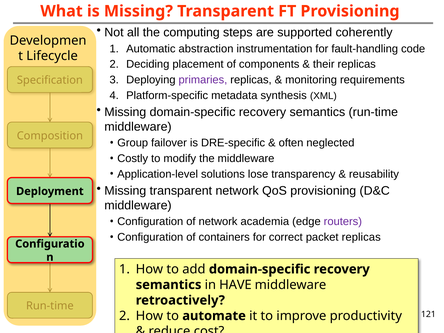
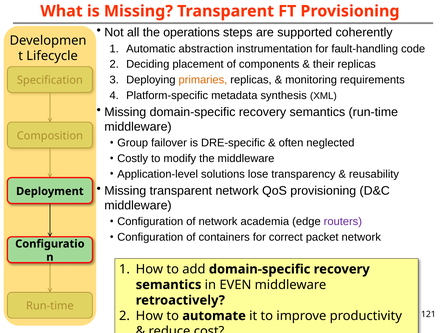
computing: computing -> operations
primaries colour: purple -> orange
packet replicas: replicas -> network
HAVE: HAVE -> EVEN
